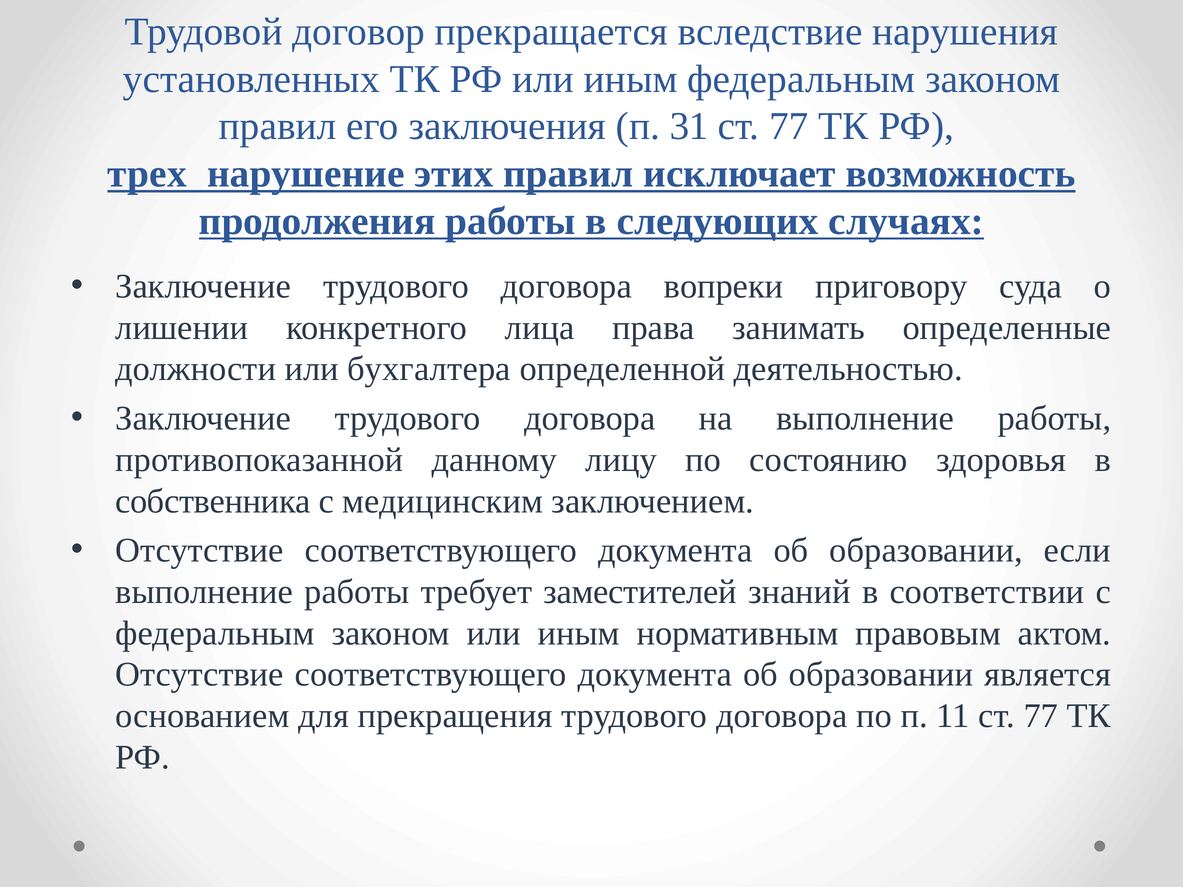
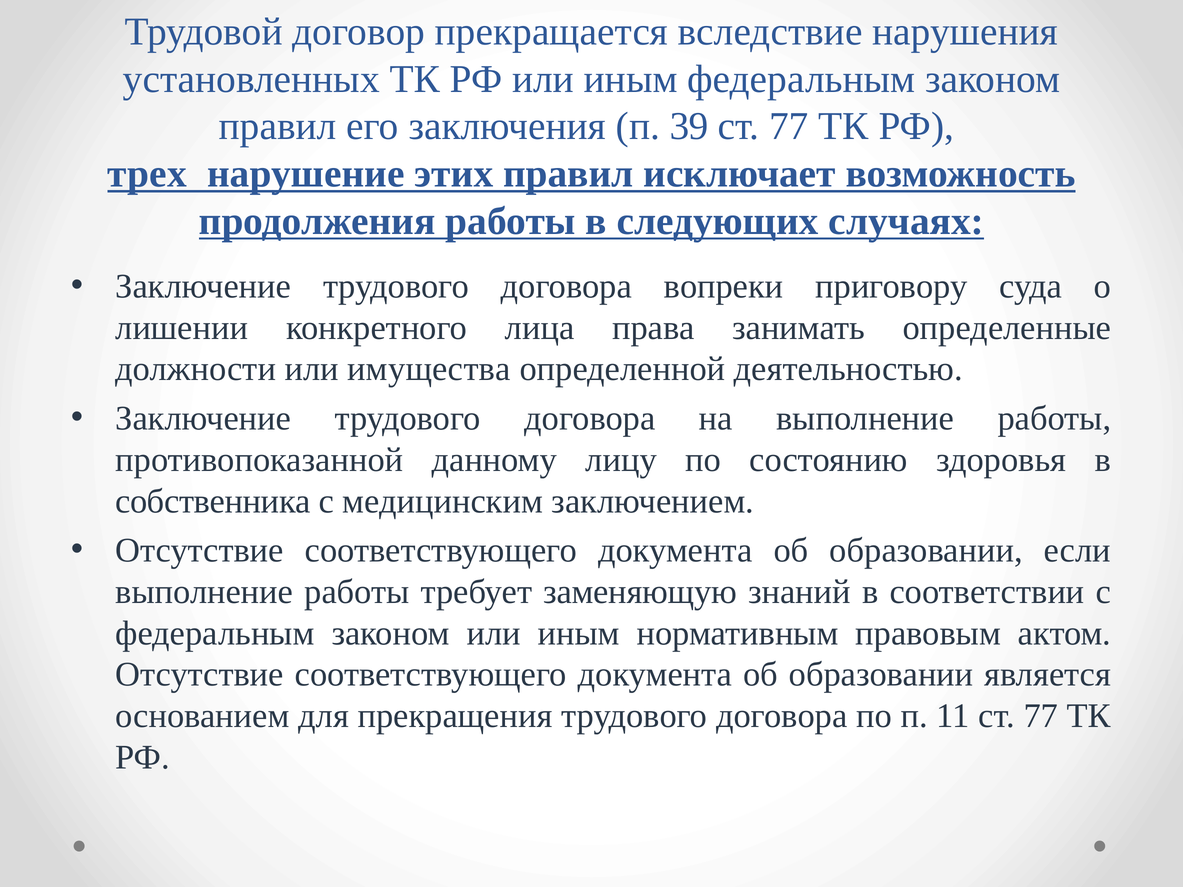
31: 31 -> 39
бухгалтера: бухгалтера -> имущества
заместителей: заместителей -> заменяющую
